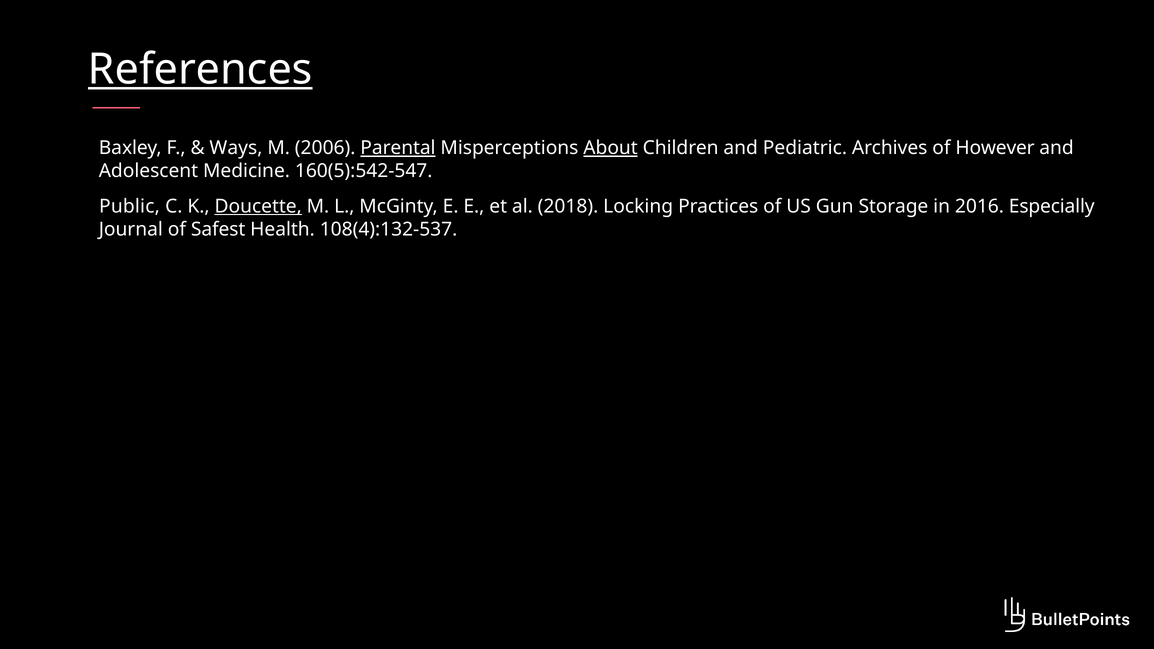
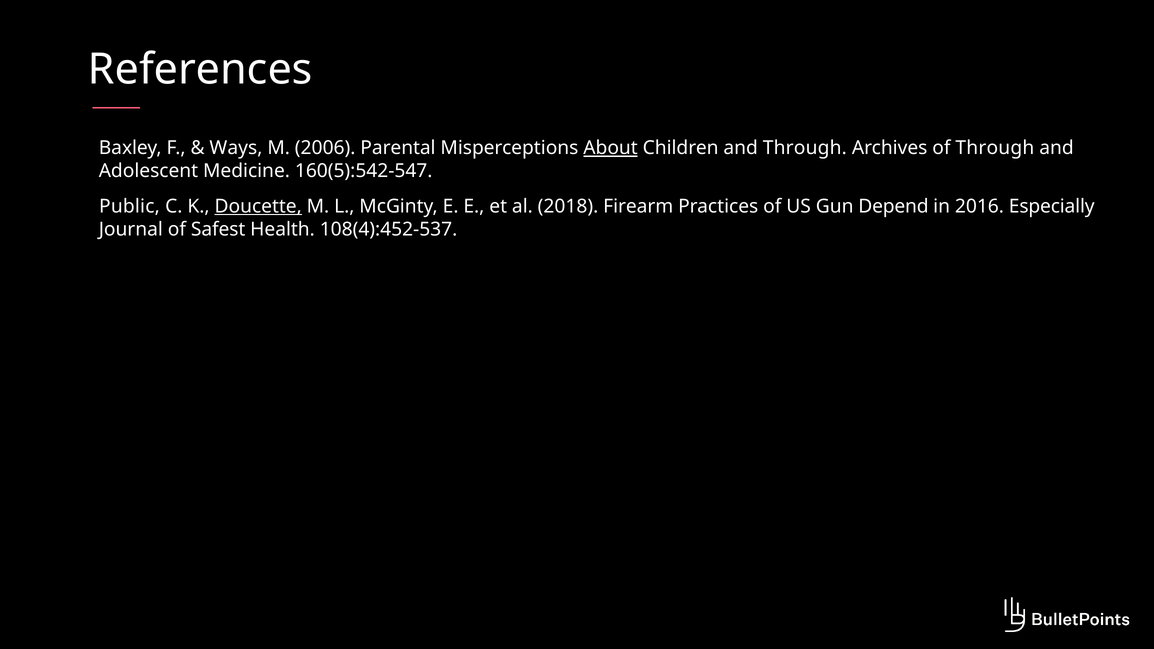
References underline: present -> none
Parental underline: present -> none
and Pediatric: Pediatric -> Through
of However: However -> Through
Locking: Locking -> Firearm
Storage: Storage -> Depend
108(4):132-537: 108(4):132-537 -> 108(4):452-537
